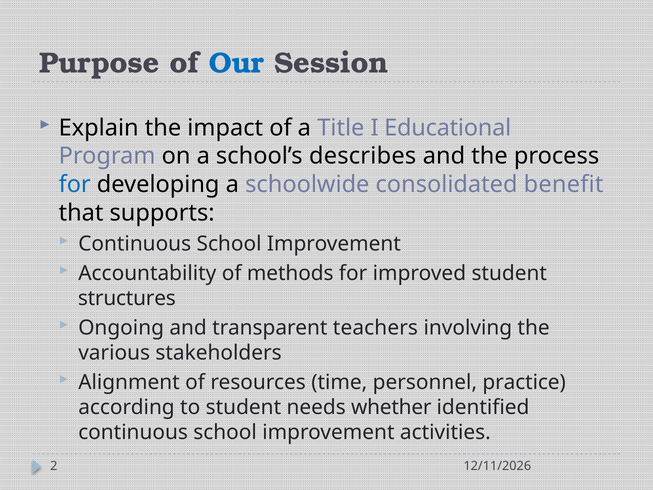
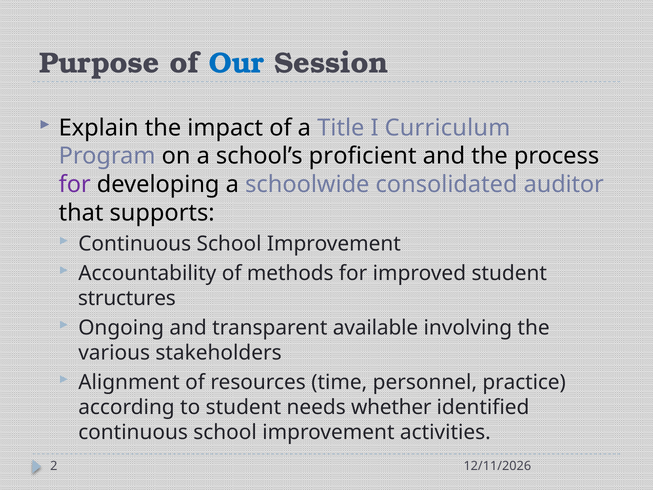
Educational: Educational -> Curriculum
describes: describes -> proficient
for at (75, 184) colour: blue -> purple
benefit: benefit -> auditor
teachers: teachers -> available
